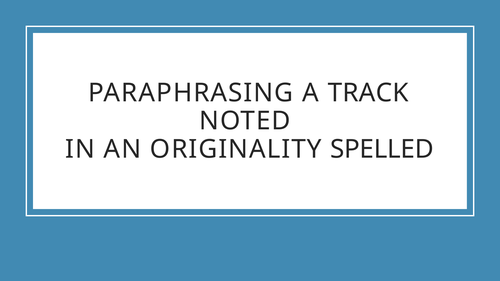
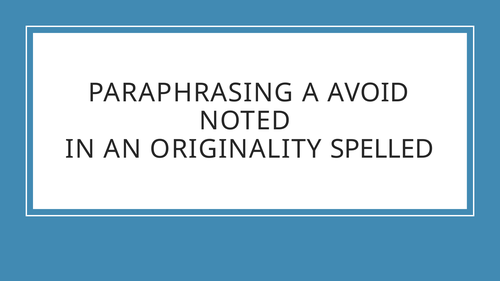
TRACK: TRACK -> AVOID
